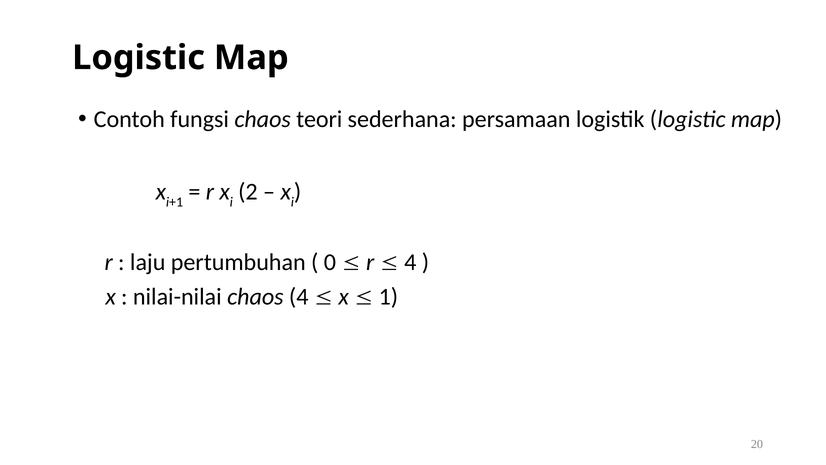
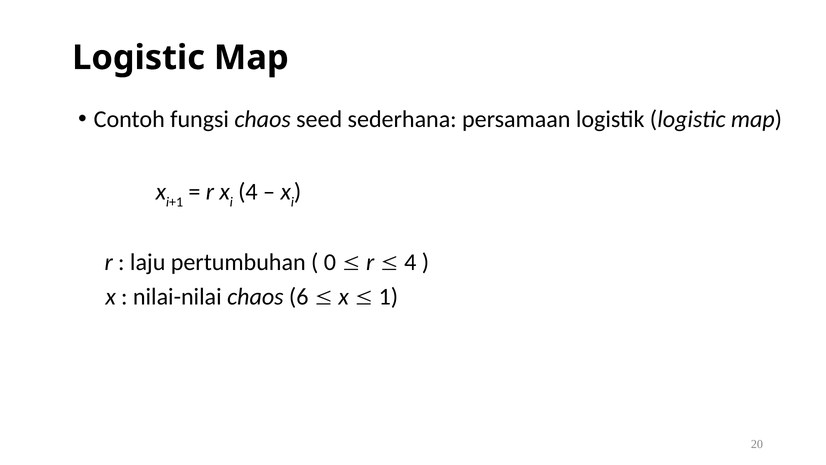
teori: teori -> seed
2 at (248, 192): 2 -> 4
chaos 4: 4 -> 6
